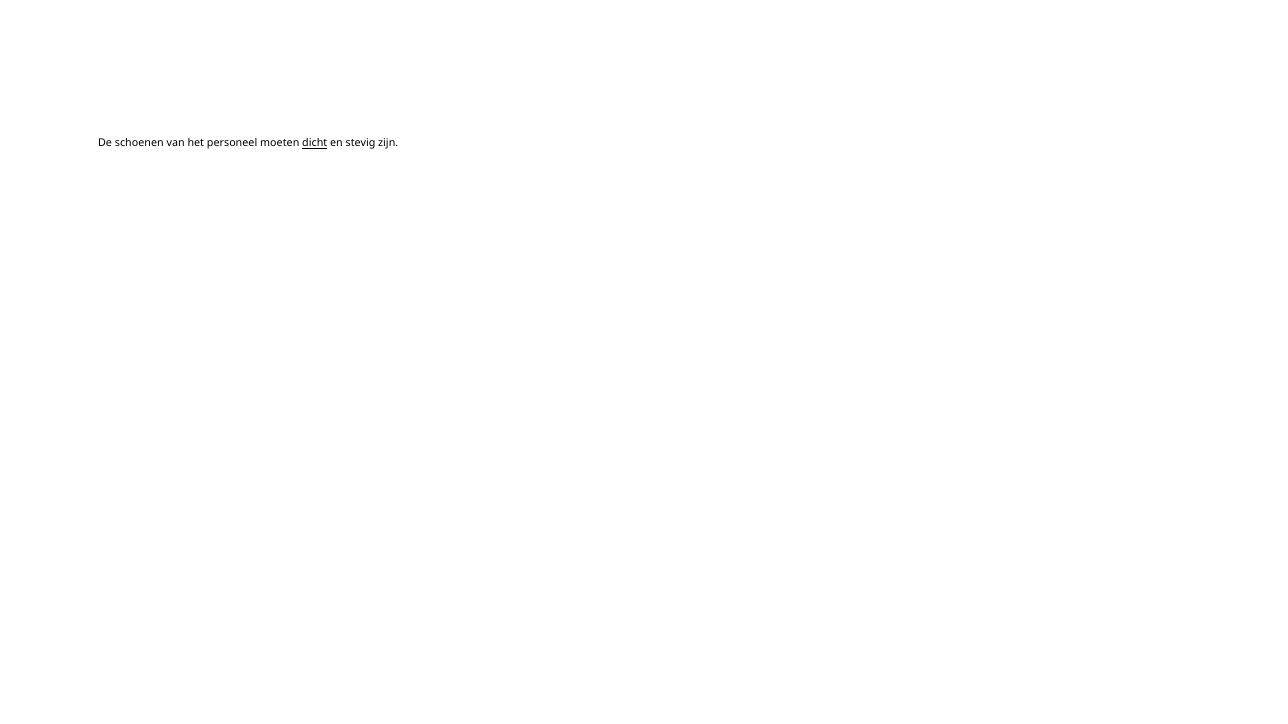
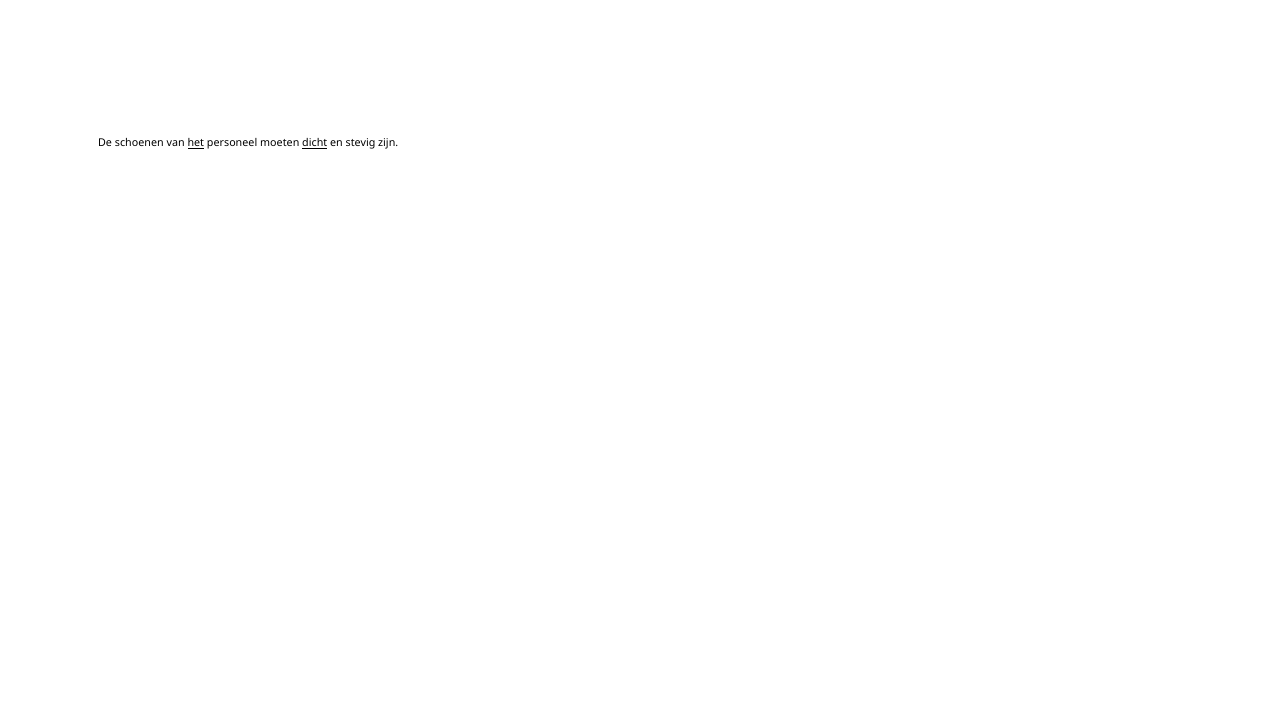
het underline: none -> present
